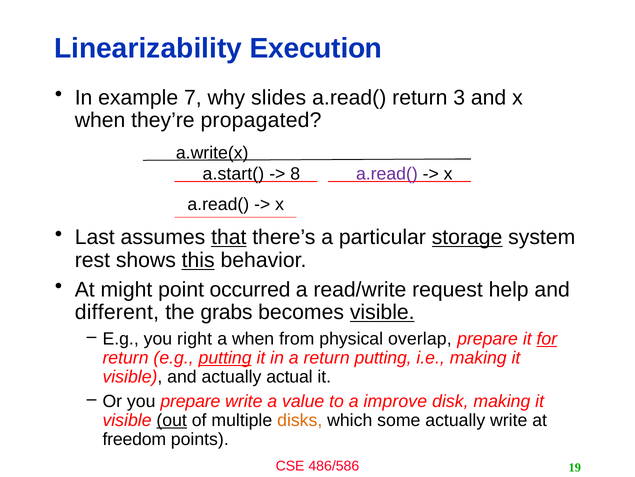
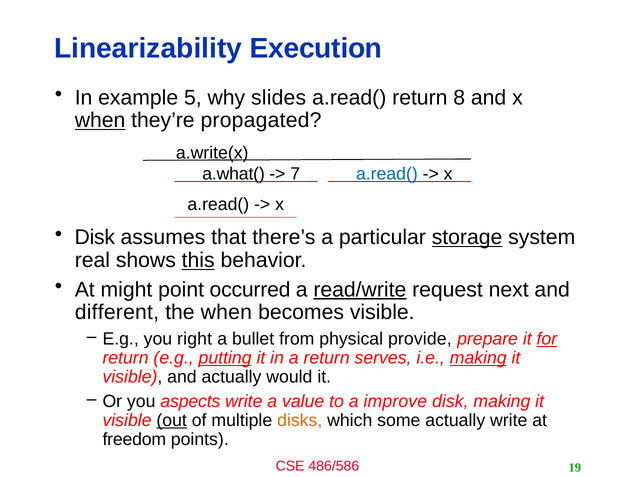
7: 7 -> 5
3: 3 -> 8
when at (100, 120) underline: none -> present
a.start(: a.start( -> a.what(
8: 8 -> 7
a.read( at (387, 174) colour: purple -> blue
Last at (95, 237): Last -> Disk
that underline: present -> none
rest: rest -> real
read/write underline: none -> present
help: help -> next
the grabs: grabs -> when
visible at (382, 312) underline: present -> none
a when: when -> bullet
overlap: overlap -> provide
return putting: putting -> serves
making at (478, 357) underline: none -> present
actual: actual -> would
you prepare: prepare -> aspects
